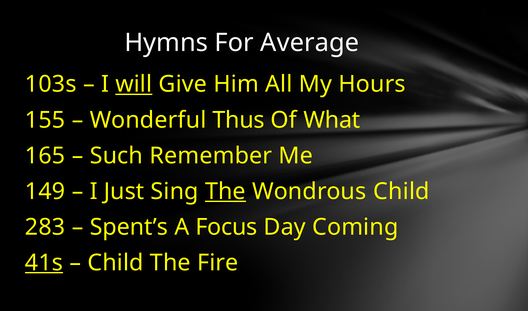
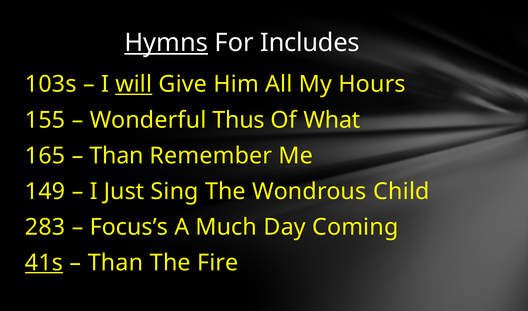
Hymns underline: none -> present
Average: Average -> Includes
Such at (116, 155): Such -> Than
The at (225, 191) underline: present -> none
Spent’s: Spent’s -> Focus’s
Focus: Focus -> Much
Child at (116, 262): Child -> Than
